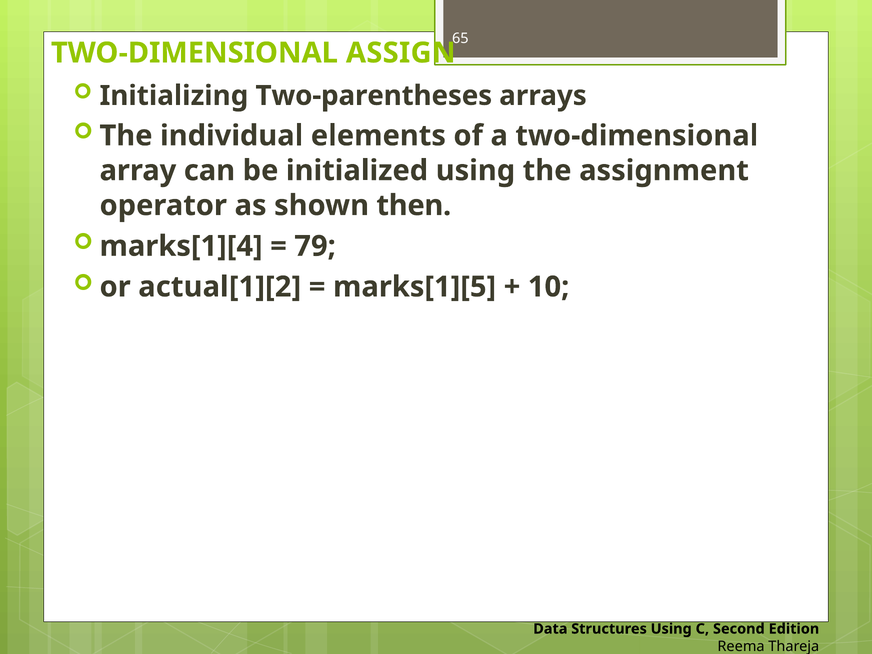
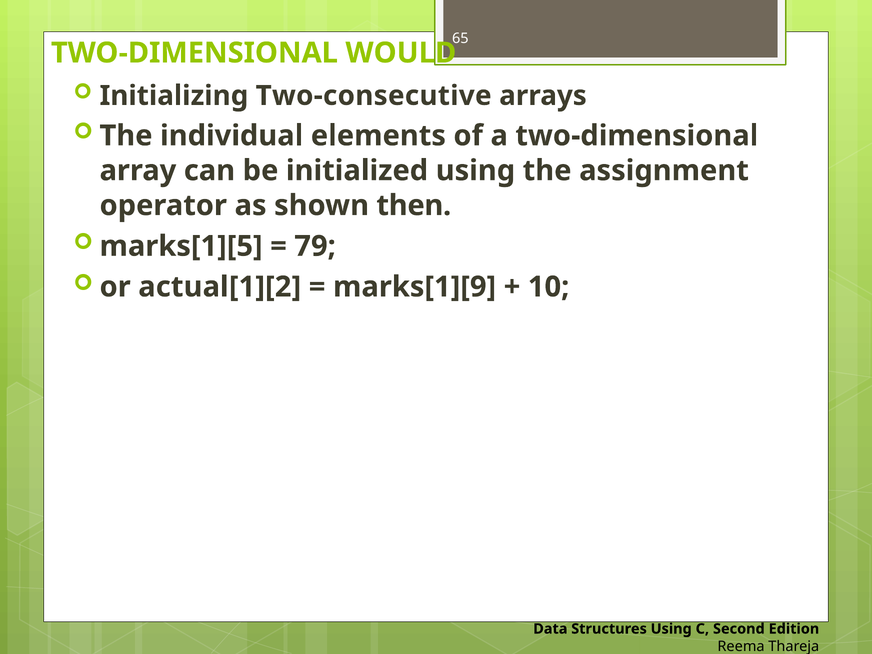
ASSIGN: ASSIGN -> WOULD
Two-parentheses: Two-parentheses -> Two-consecutive
marks[1][4: marks[1][4 -> marks[1][5
marks[1][5: marks[1][5 -> marks[1][9
